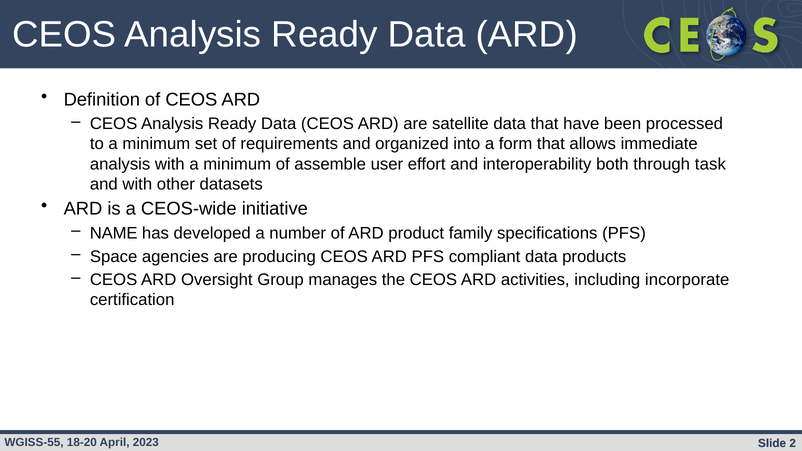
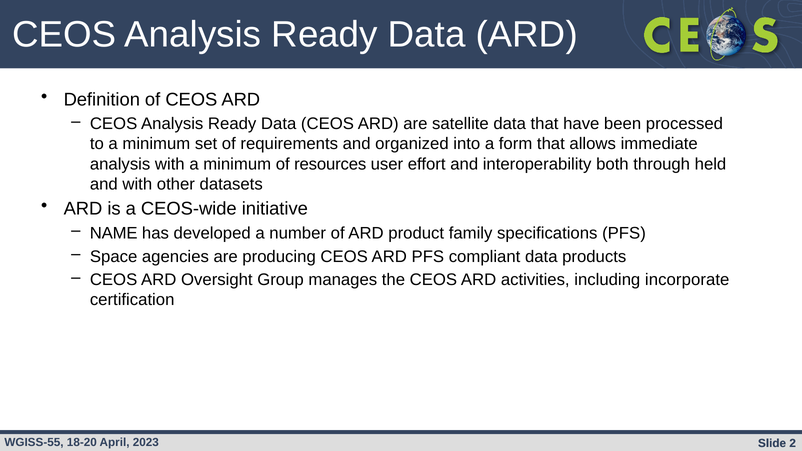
assemble: assemble -> resources
task: task -> held
